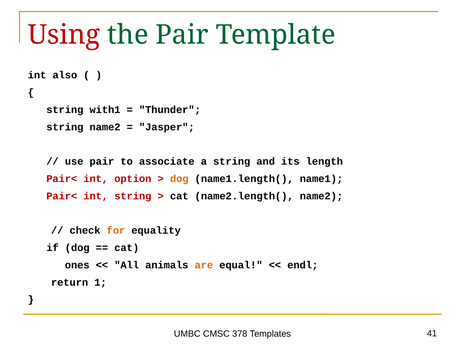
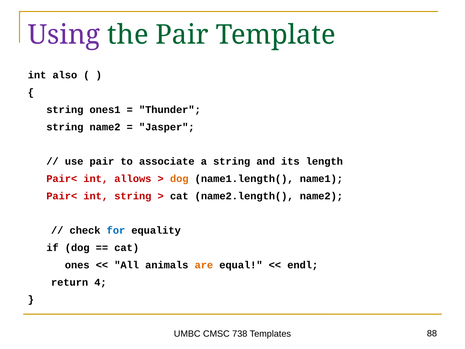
Using colour: red -> purple
with1: with1 -> ones1
option: option -> allows
for colour: orange -> blue
1: 1 -> 4
378: 378 -> 738
41: 41 -> 88
